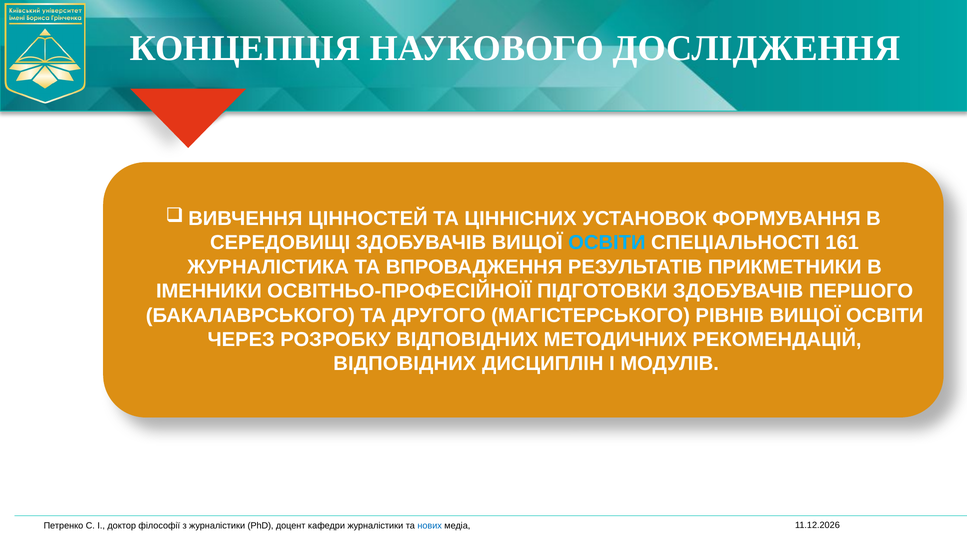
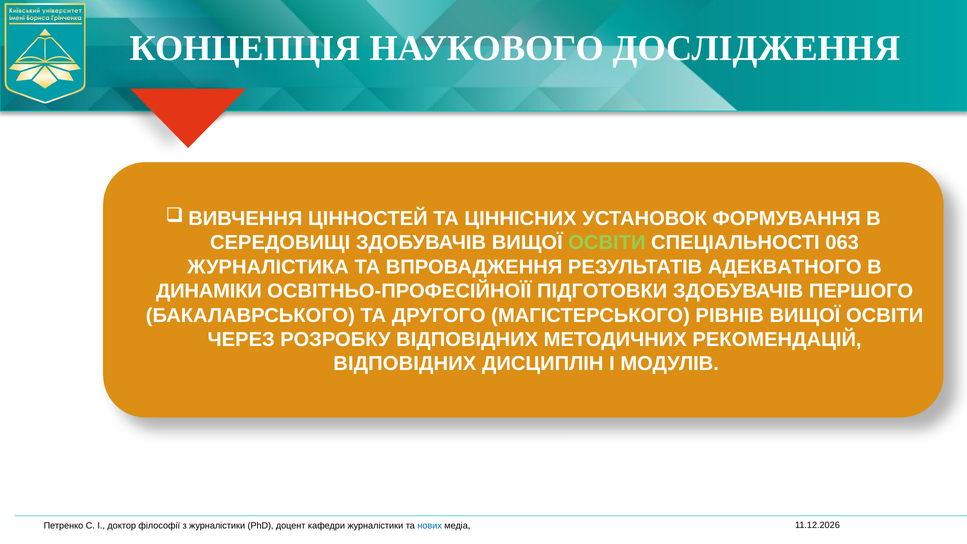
ОСВІТИ at (607, 243) colour: light blue -> light green
161: 161 -> 063
ПРИКМЕТНИКИ: ПРИКМЕТНИКИ -> АДЕКВАТНОГО
ІМЕННИКИ: ІМЕННИКИ -> ДИНАМІКИ
